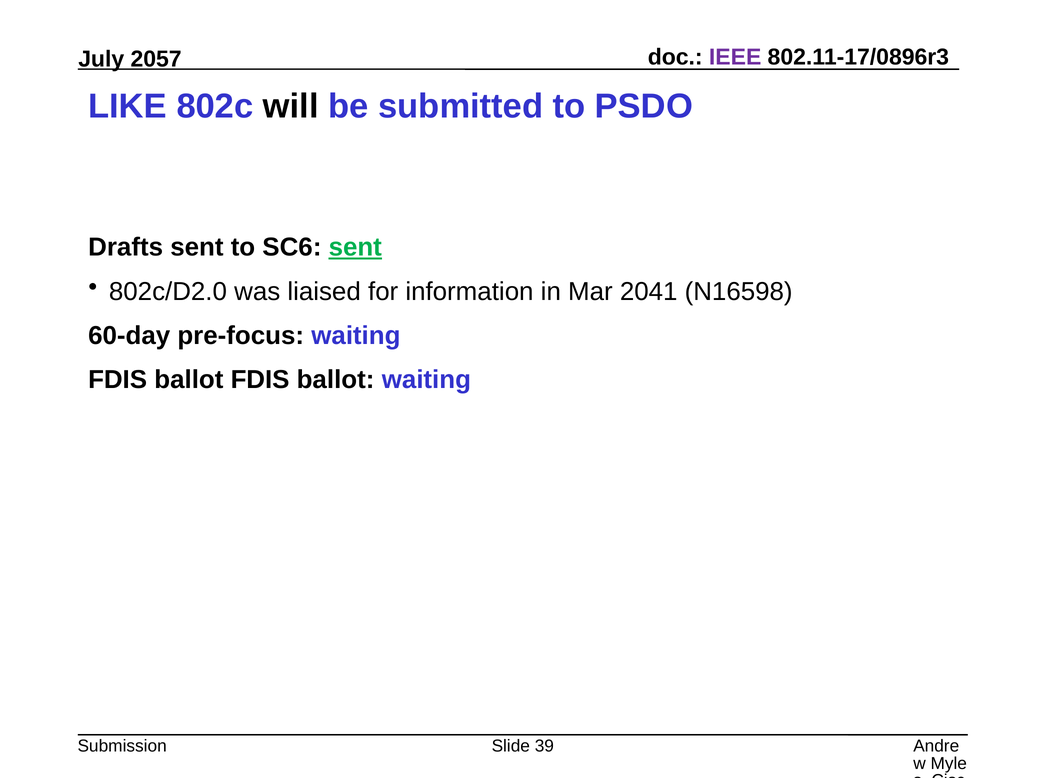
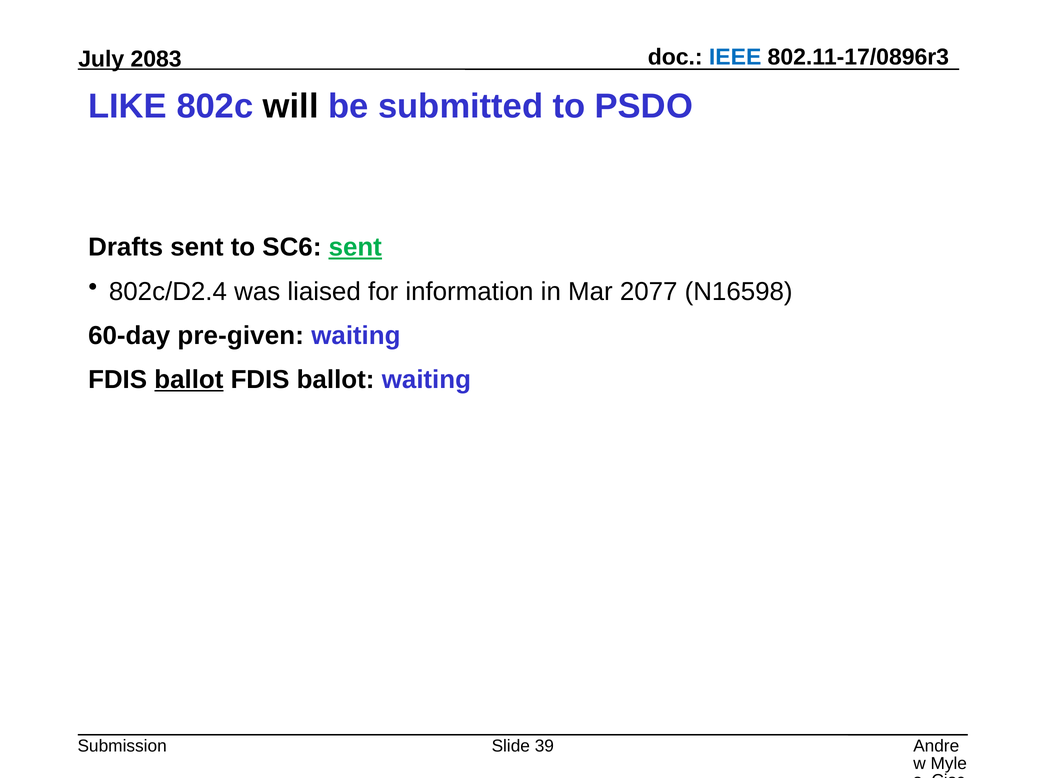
IEEE colour: purple -> blue
2057: 2057 -> 2083
802c/D2.0: 802c/D2.0 -> 802c/D2.4
2041: 2041 -> 2077
pre-focus: pre-focus -> pre-given
ballot at (189, 380) underline: none -> present
